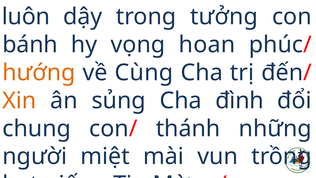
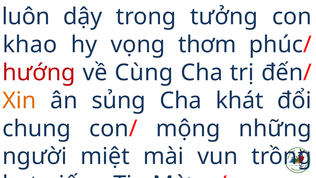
bánh: bánh -> khao
hoan: hoan -> thơm
hướng colour: orange -> red
đình: đình -> khát
thánh: thánh -> mộng
